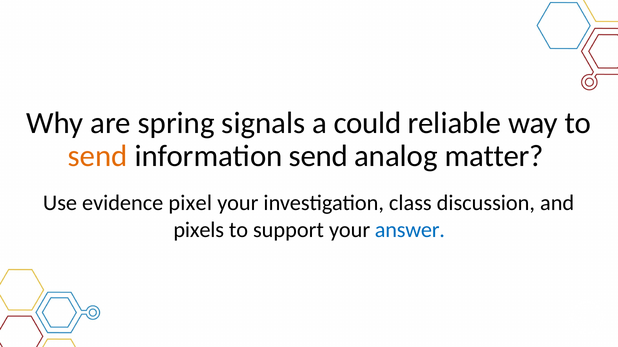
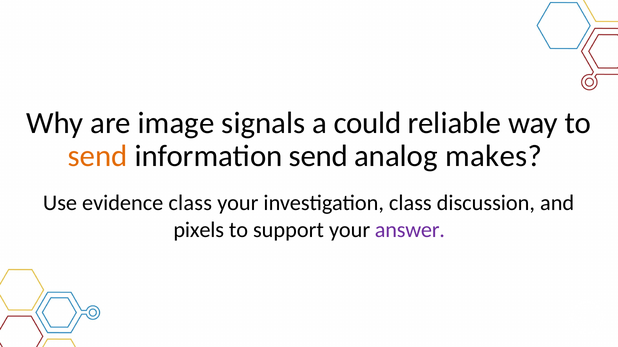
spring: spring -> image
matter: matter -> makes
evidence pixel: pixel -> class
answer colour: blue -> purple
